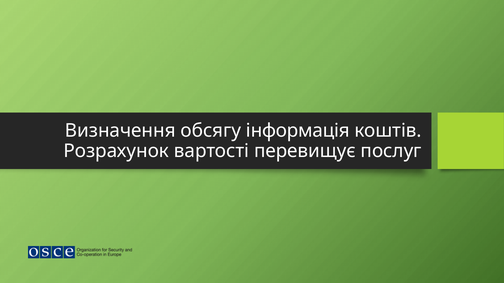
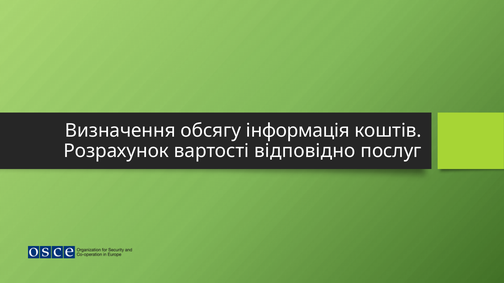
перевищує: перевищує -> відповідно
